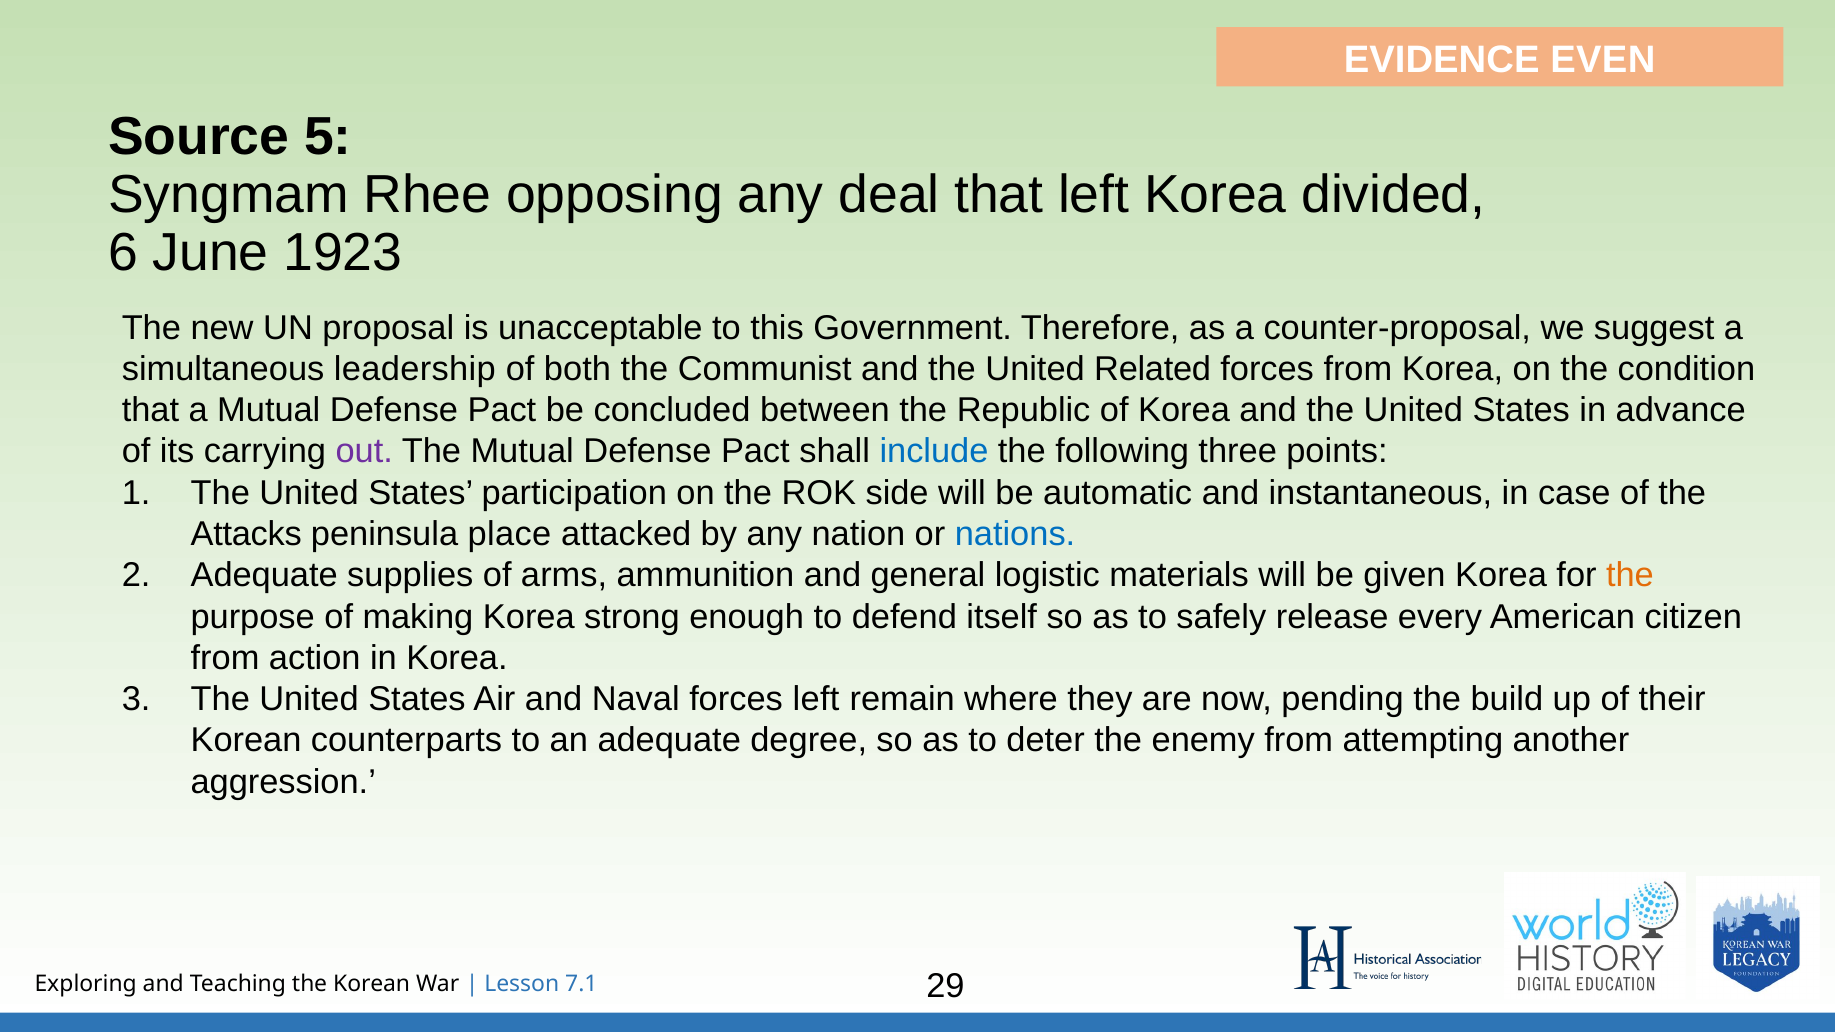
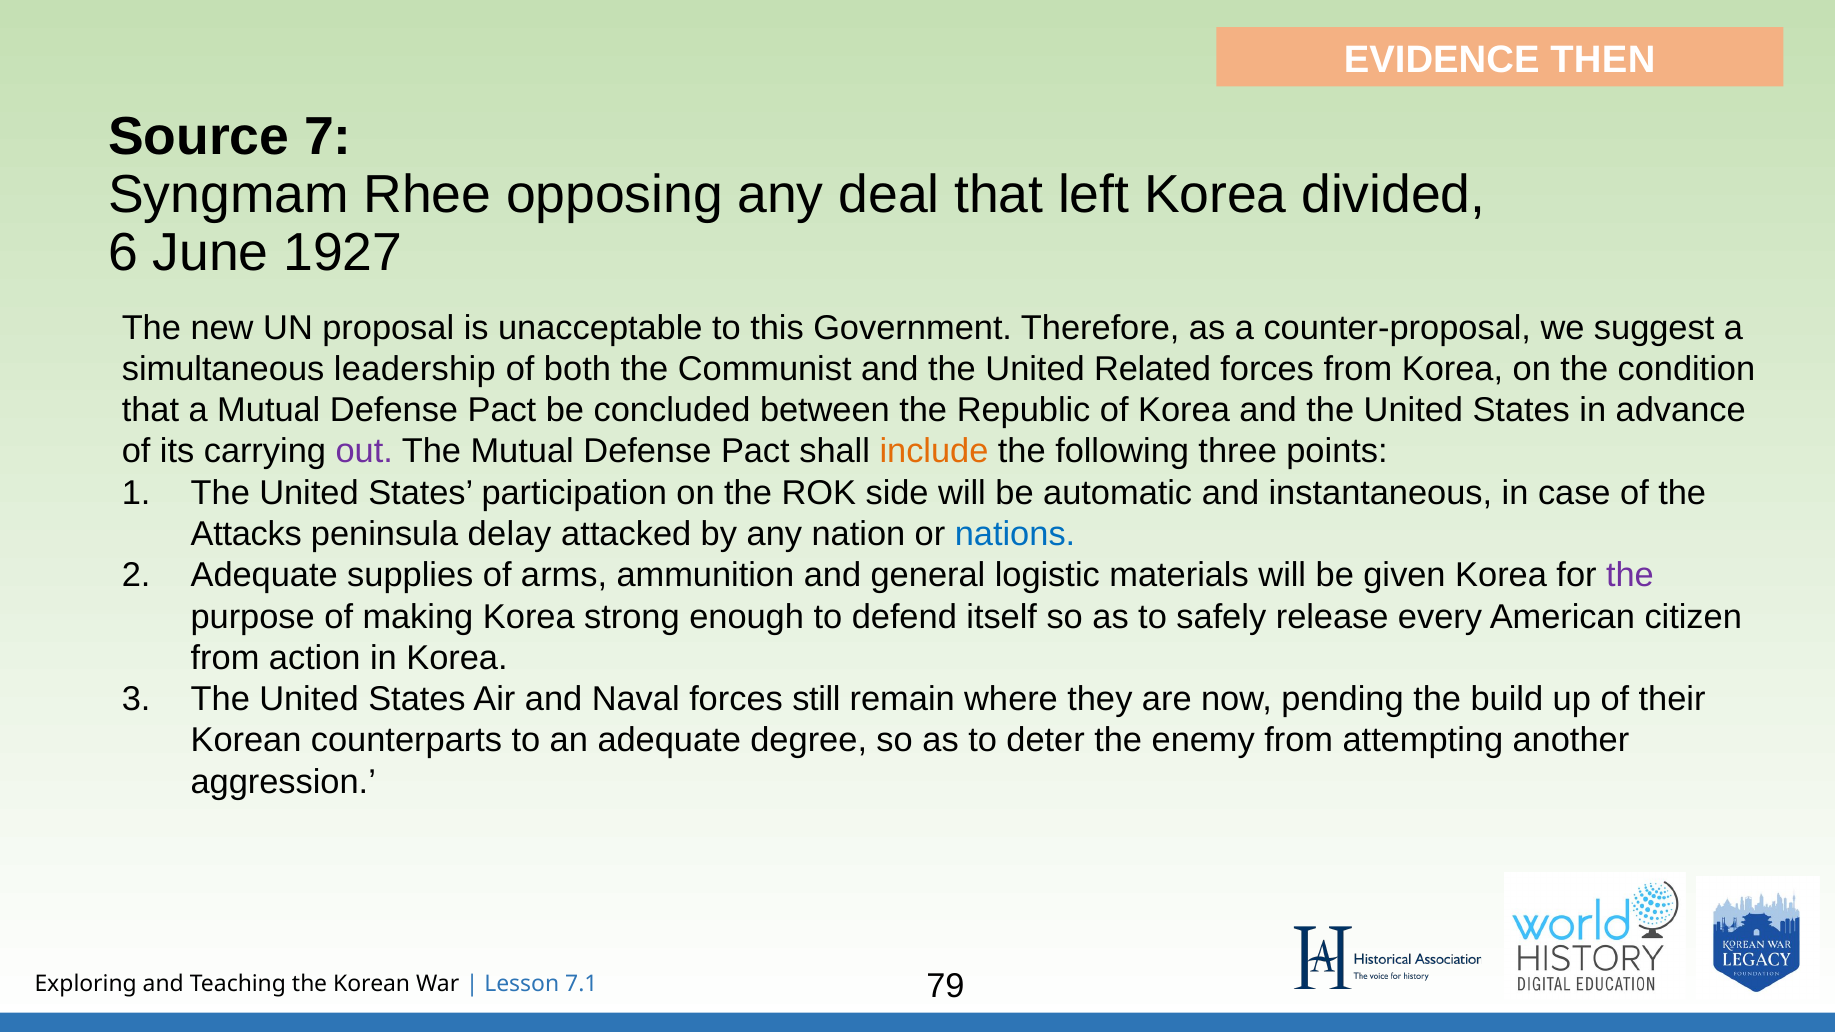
EVEN: EVEN -> THEN
5: 5 -> 7
1923: 1923 -> 1927
include colour: blue -> orange
place: place -> delay
the at (1630, 575) colour: orange -> purple
forces left: left -> still
29: 29 -> 79
